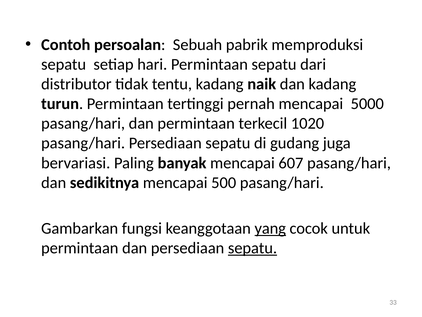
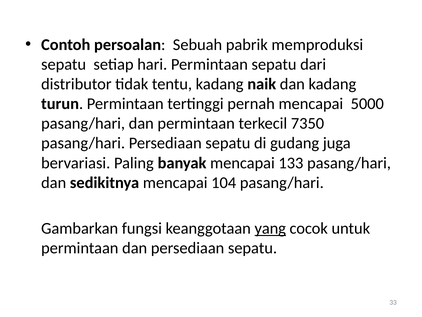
1020: 1020 -> 7350
607: 607 -> 133
500: 500 -> 104
sepatu at (253, 248) underline: present -> none
